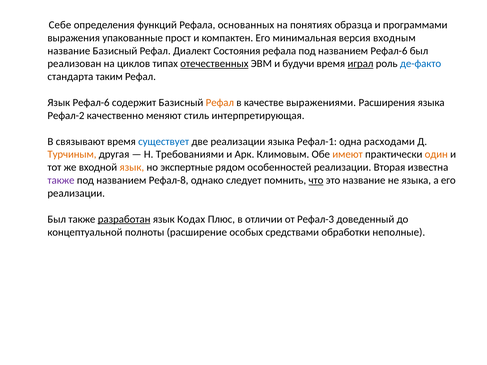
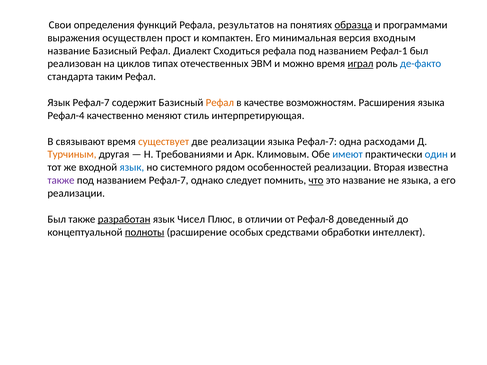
Себе: Себе -> Свои
основанных: основанных -> результатов
образца underline: none -> present
упакованные: упакованные -> осуществлен
Состояния: Состояния -> Сходиться
названием Рефал-6: Рефал-6 -> Рефал-1
отечественных underline: present -> none
будучи: будучи -> можно
Язык Рефал-6: Рефал-6 -> Рефал-7
выражениями: выражениями -> возможностям
Рефал-2: Рефал-2 -> Рефал-4
существует colour: blue -> orange
языка Рефал-1: Рефал-1 -> Рефал-7
имеют colour: orange -> blue
один colour: orange -> blue
язык at (132, 167) colour: orange -> blue
экспертные: экспертные -> системного
названием Рефал-8: Рефал-8 -> Рефал-7
Кодах: Кодах -> Чисел
Рефал-3: Рефал-3 -> Рефал-8
полноты underline: none -> present
неполные: неполные -> интеллект
